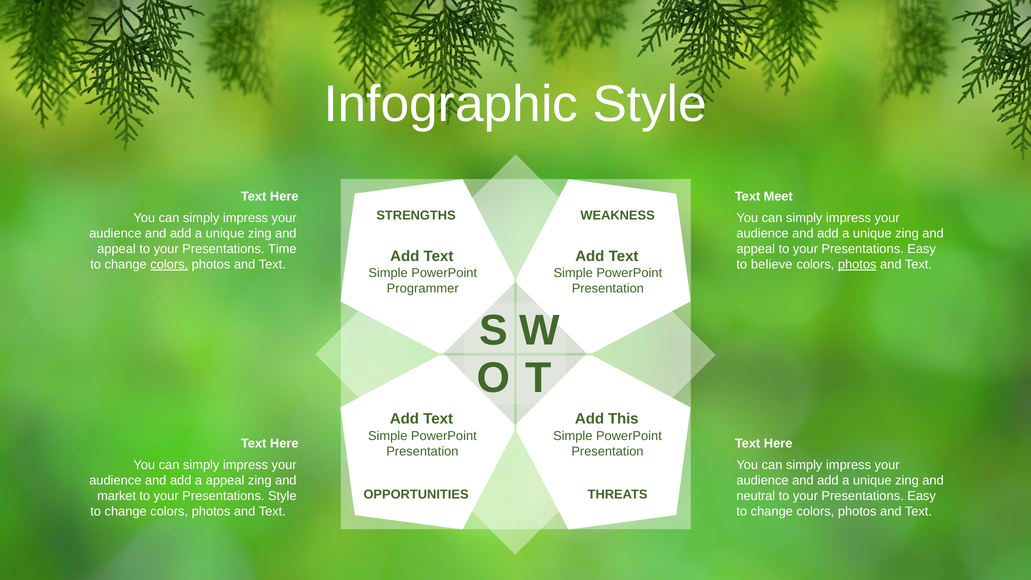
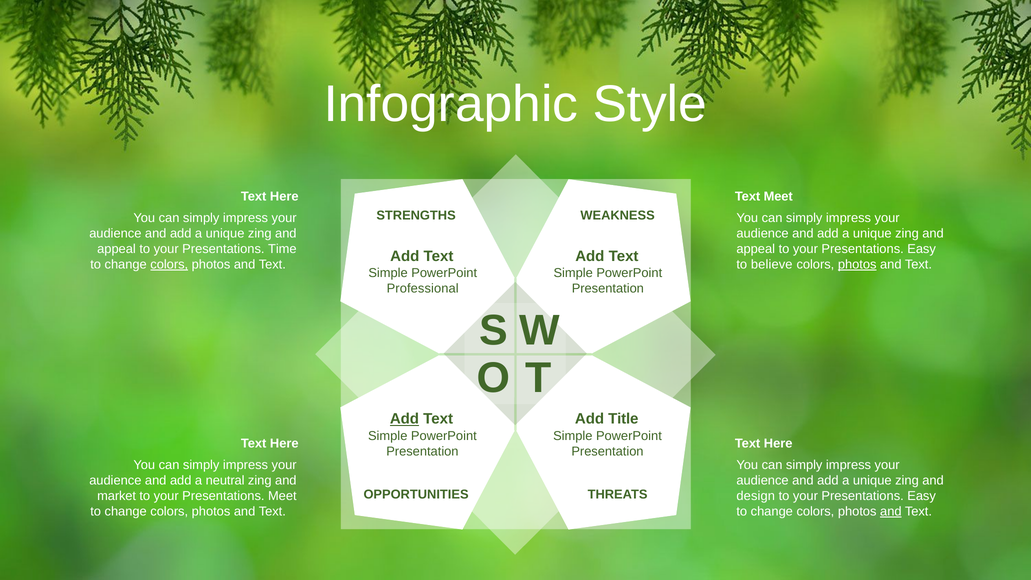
Programmer: Programmer -> Professional
Add at (404, 419) underline: none -> present
This: This -> Title
a appeal: appeal -> neutral
Presentations Style: Style -> Meet
neutral: neutral -> design
and at (891, 511) underline: none -> present
